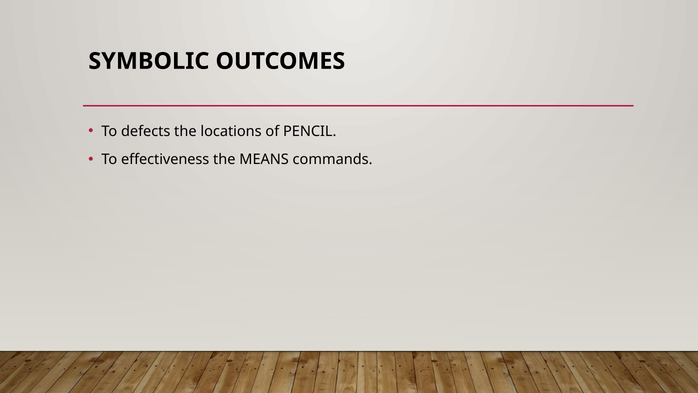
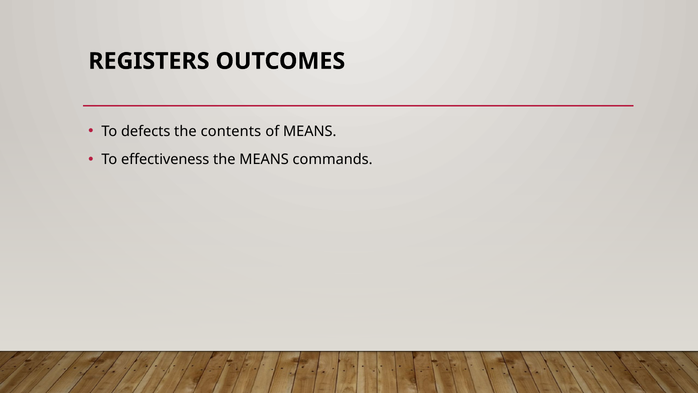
SYMBOLIC: SYMBOLIC -> REGISTERS
locations: locations -> contents
of PENCIL: PENCIL -> MEANS
